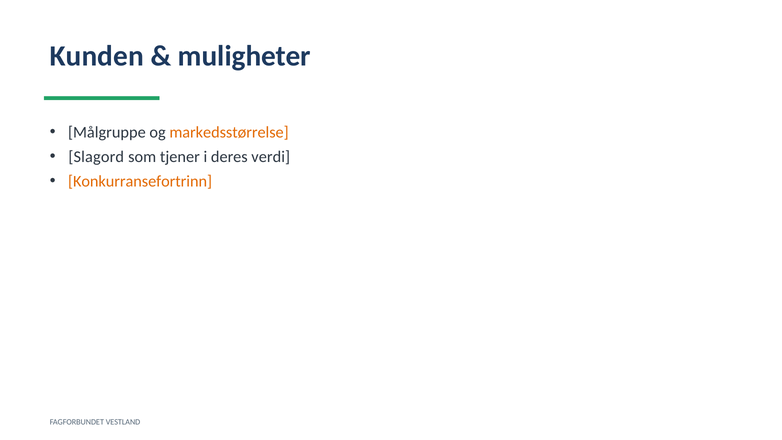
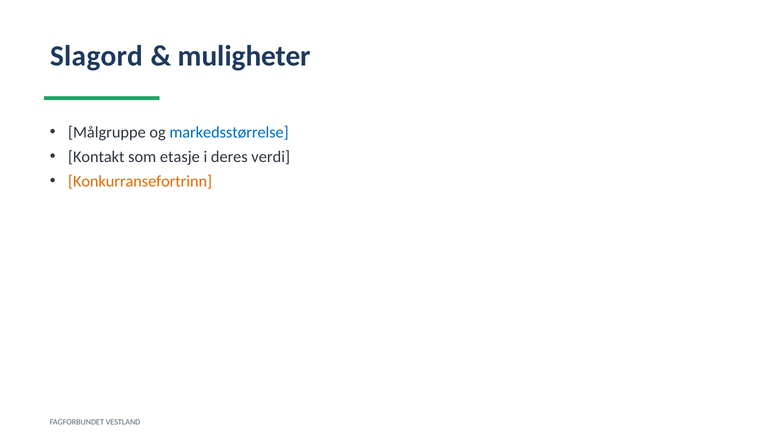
Kunden: Kunden -> Slagord
markedsstørrelse colour: orange -> blue
Slagord: Slagord -> Kontakt
tjener: tjener -> etasje
